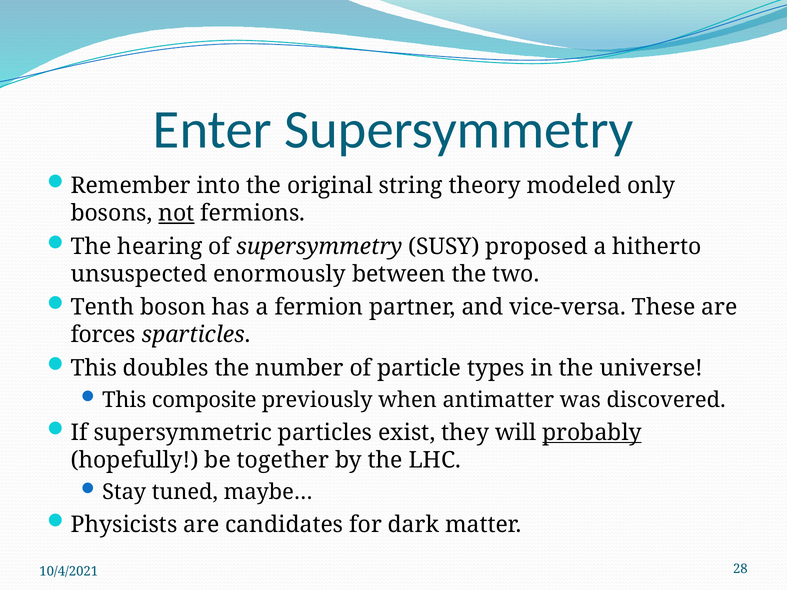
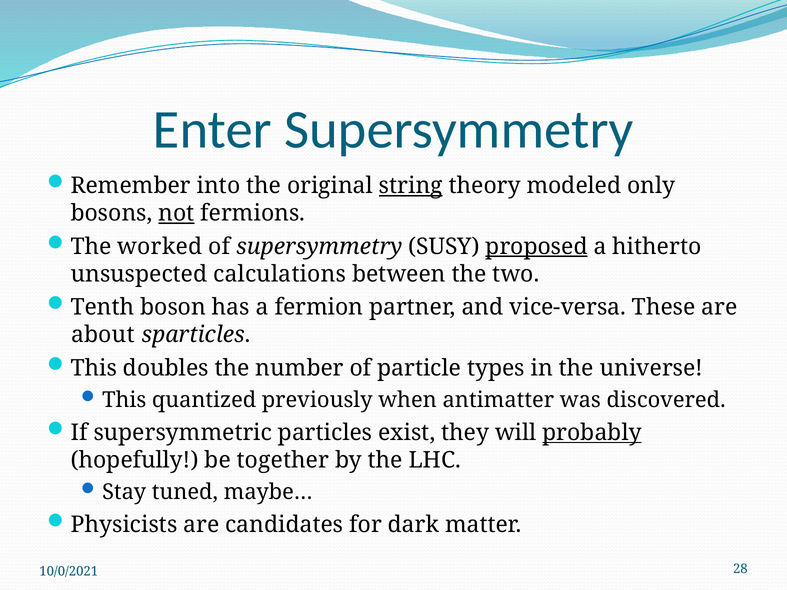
string underline: none -> present
hearing: hearing -> worked
proposed underline: none -> present
enormously: enormously -> calculations
forces: forces -> about
composite: composite -> quantized
10/4/2021: 10/4/2021 -> 10/0/2021
